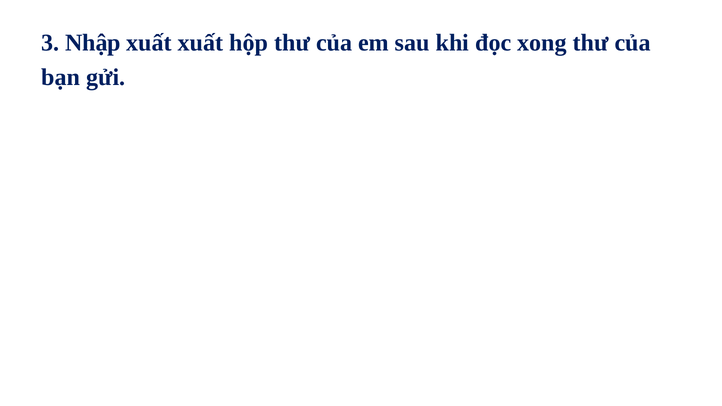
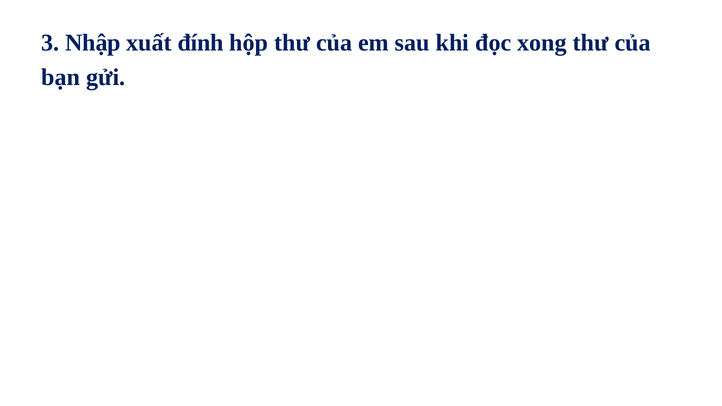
xuất xuất: xuất -> đính
